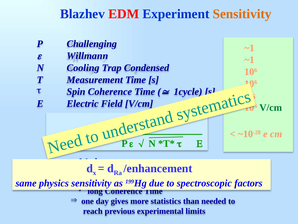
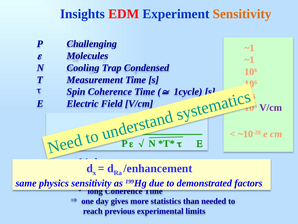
Blazhev: Blazhev -> Insights
Willmann: Willmann -> Molecules
V/cm at (271, 107) colour: green -> purple
spectroscopic: spectroscopic -> demonstrated
